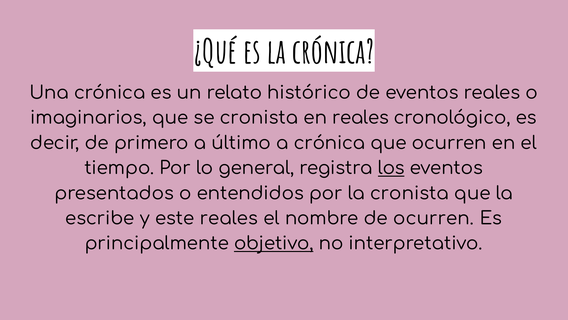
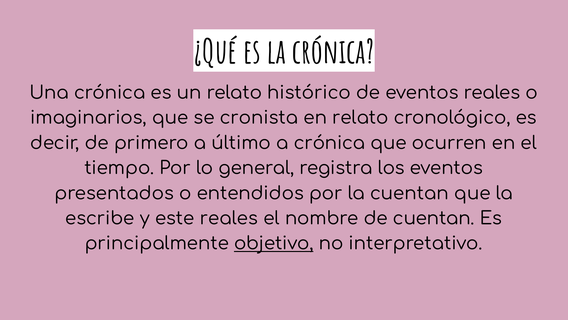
en reales: reales -> relato
los underline: present -> none
la cronista: cronista -> cuentan
de ocurren: ocurren -> cuentan
